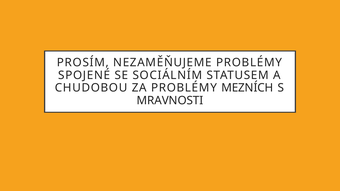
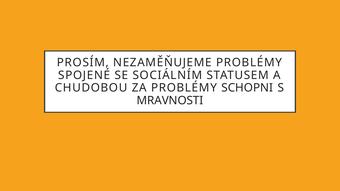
MEZNÍCH: MEZNÍCH -> SCHOPNI
